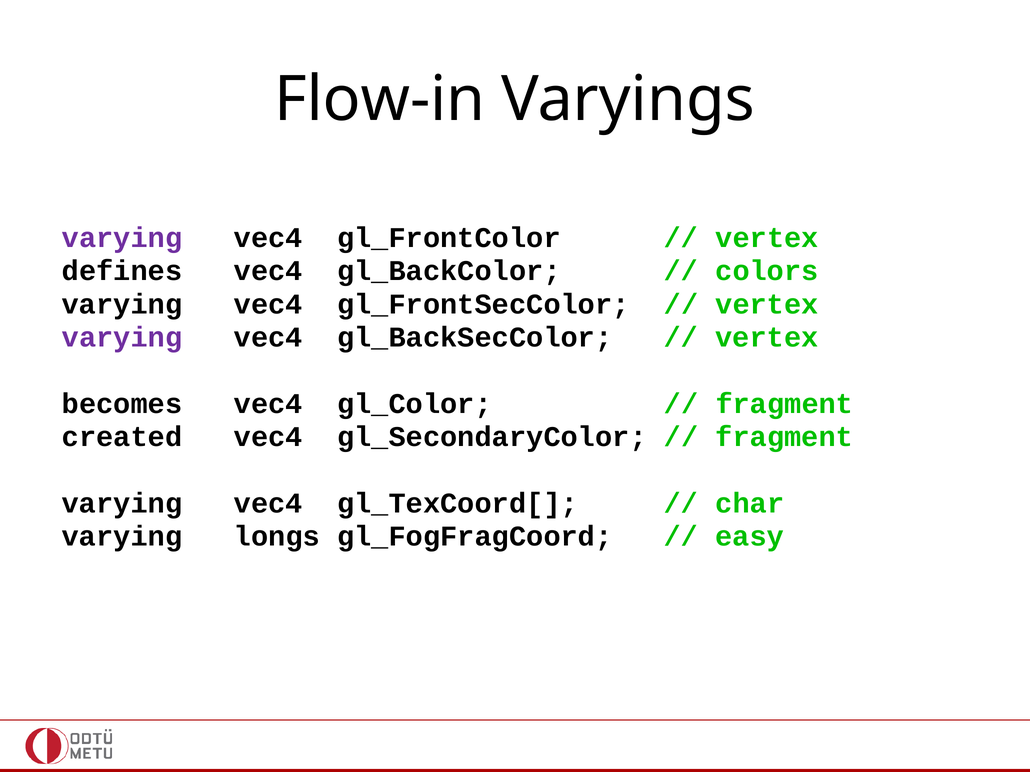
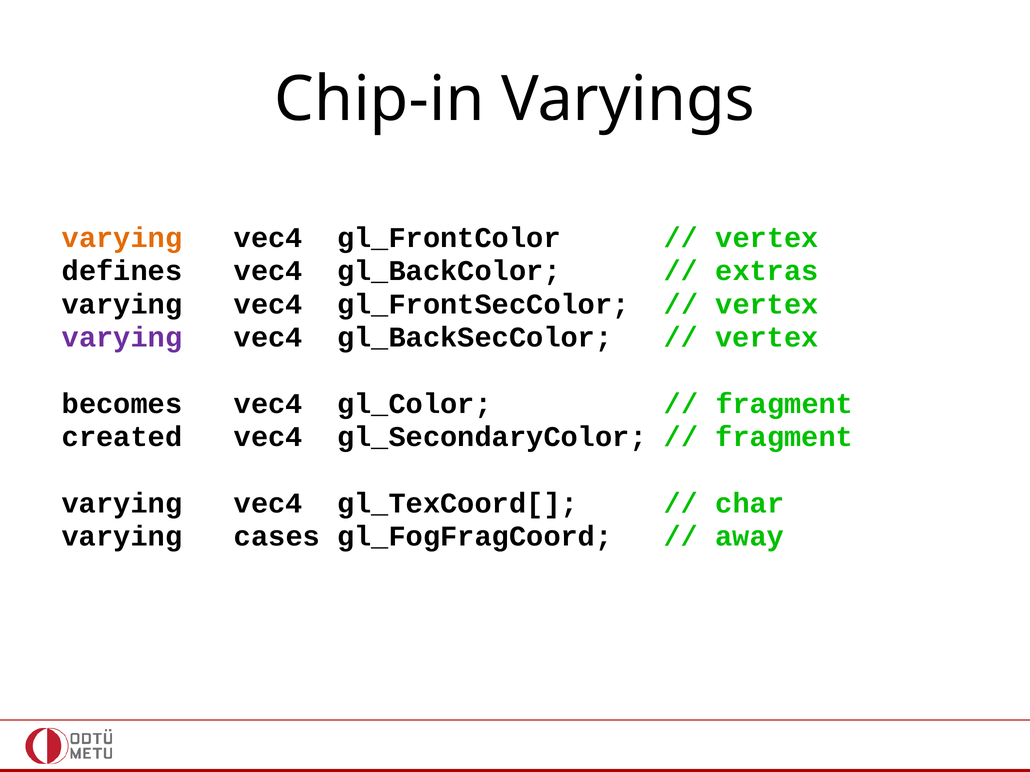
Flow-in: Flow-in -> Chip-in
varying at (122, 238) colour: purple -> orange
colors: colors -> extras
longs: longs -> cases
easy: easy -> away
